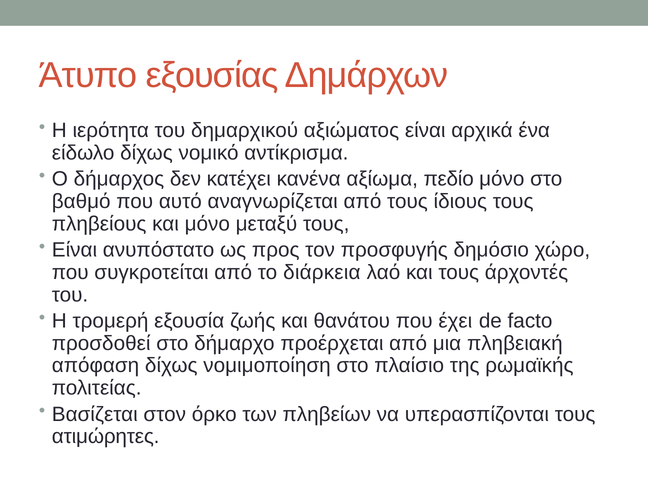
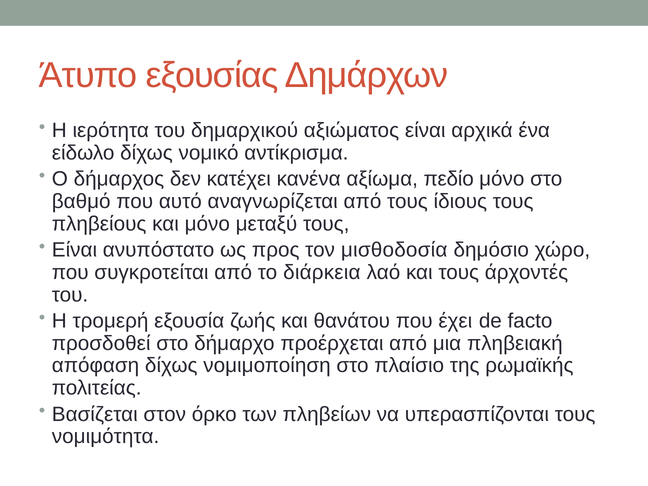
προσφυγής: προσφυγής -> μισθοδοσία
ατιμώρητες: ατιμώρητες -> νομιμότητα
